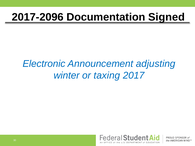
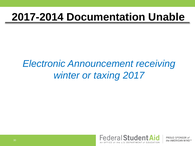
2017-2096: 2017-2096 -> 2017-2014
Signed: Signed -> Unable
adjusting: adjusting -> receiving
